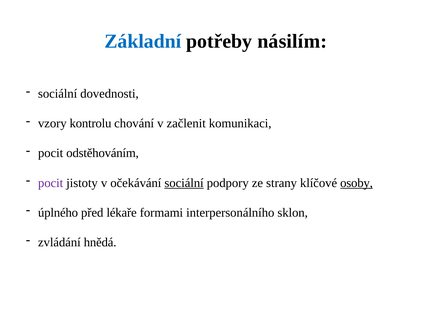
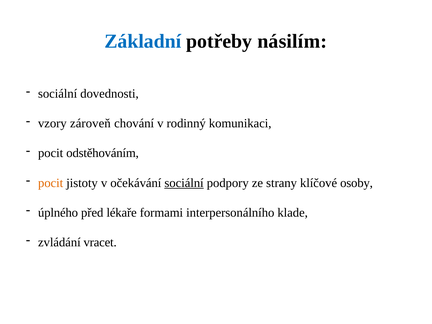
kontrolu: kontrolu -> zároveň
začlenit: začlenit -> rodinný
pocit at (51, 183) colour: purple -> orange
osoby underline: present -> none
sklon: sklon -> klade
hnědá: hnědá -> vracet
